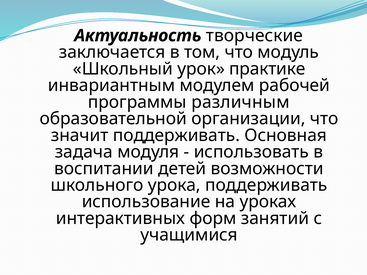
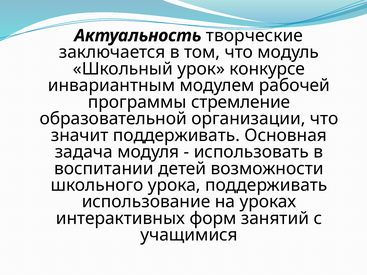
практике: практике -> конкурсе
различным: различным -> стремление
